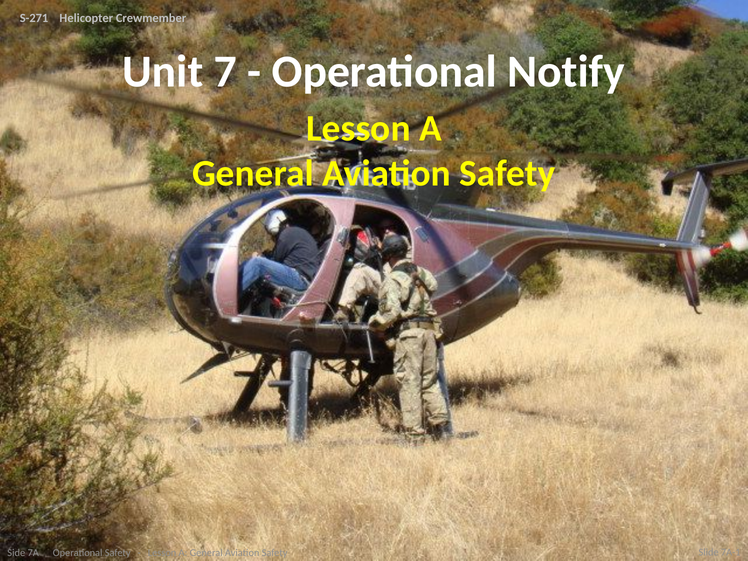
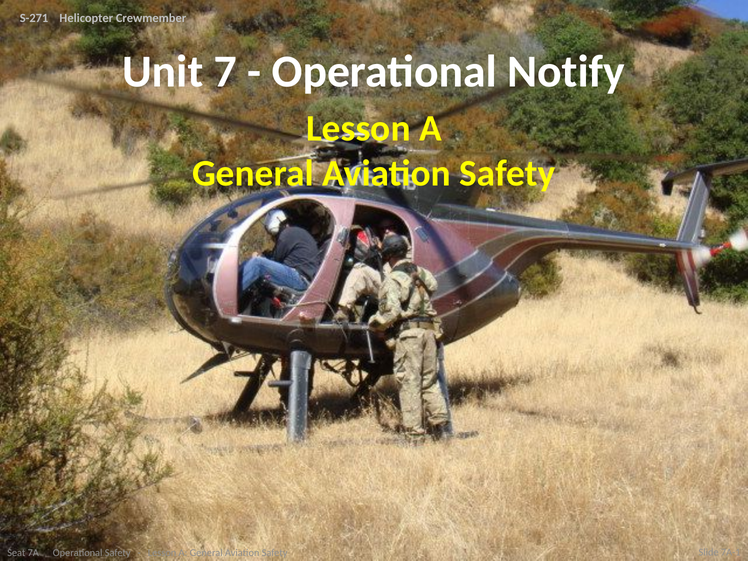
Side: Side -> Seat
